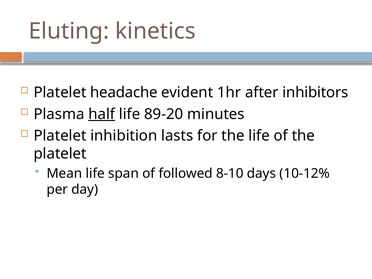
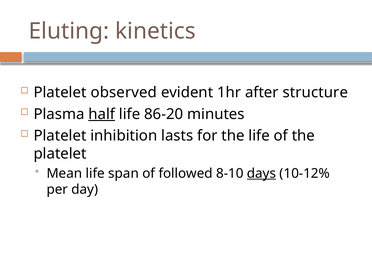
headache: headache -> observed
inhibitors: inhibitors -> structure
89-20: 89-20 -> 86-20
days underline: none -> present
